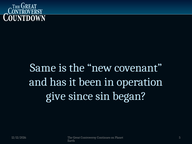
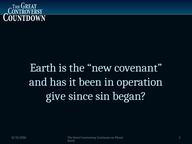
Same at (43, 68): Same -> Earth
